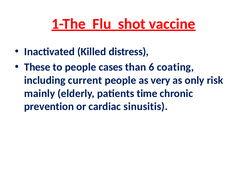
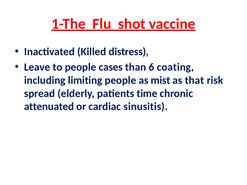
These: These -> Leave
current: current -> limiting
very: very -> mist
only: only -> that
mainly: mainly -> spread
prevention: prevention -> attenuated
